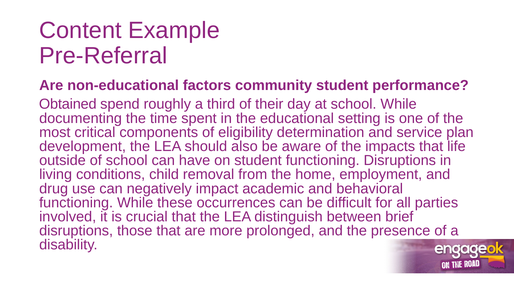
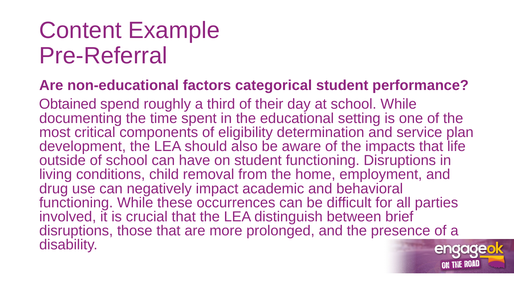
community: community -> categorical
